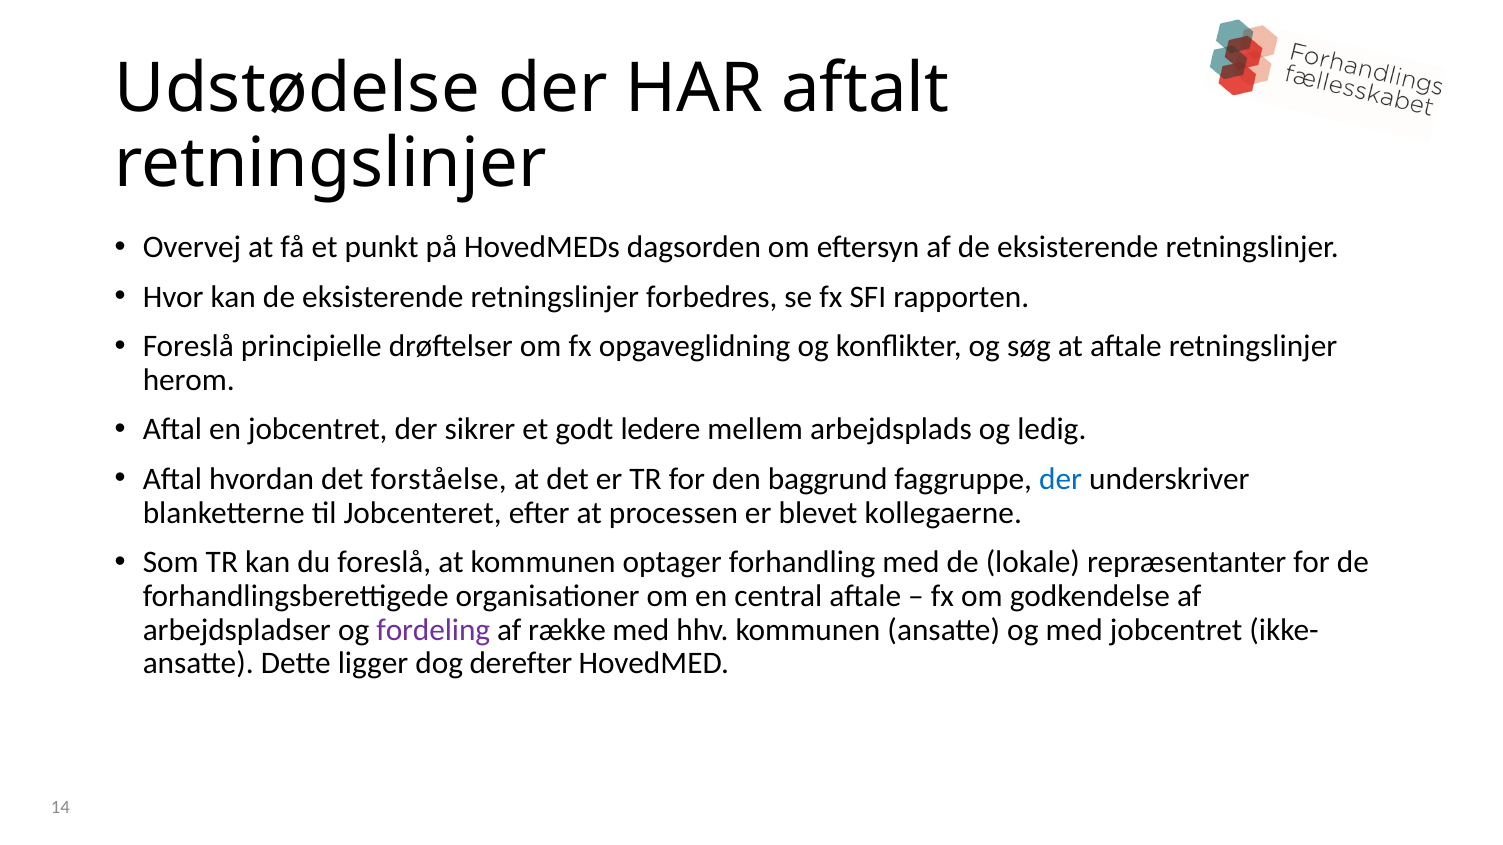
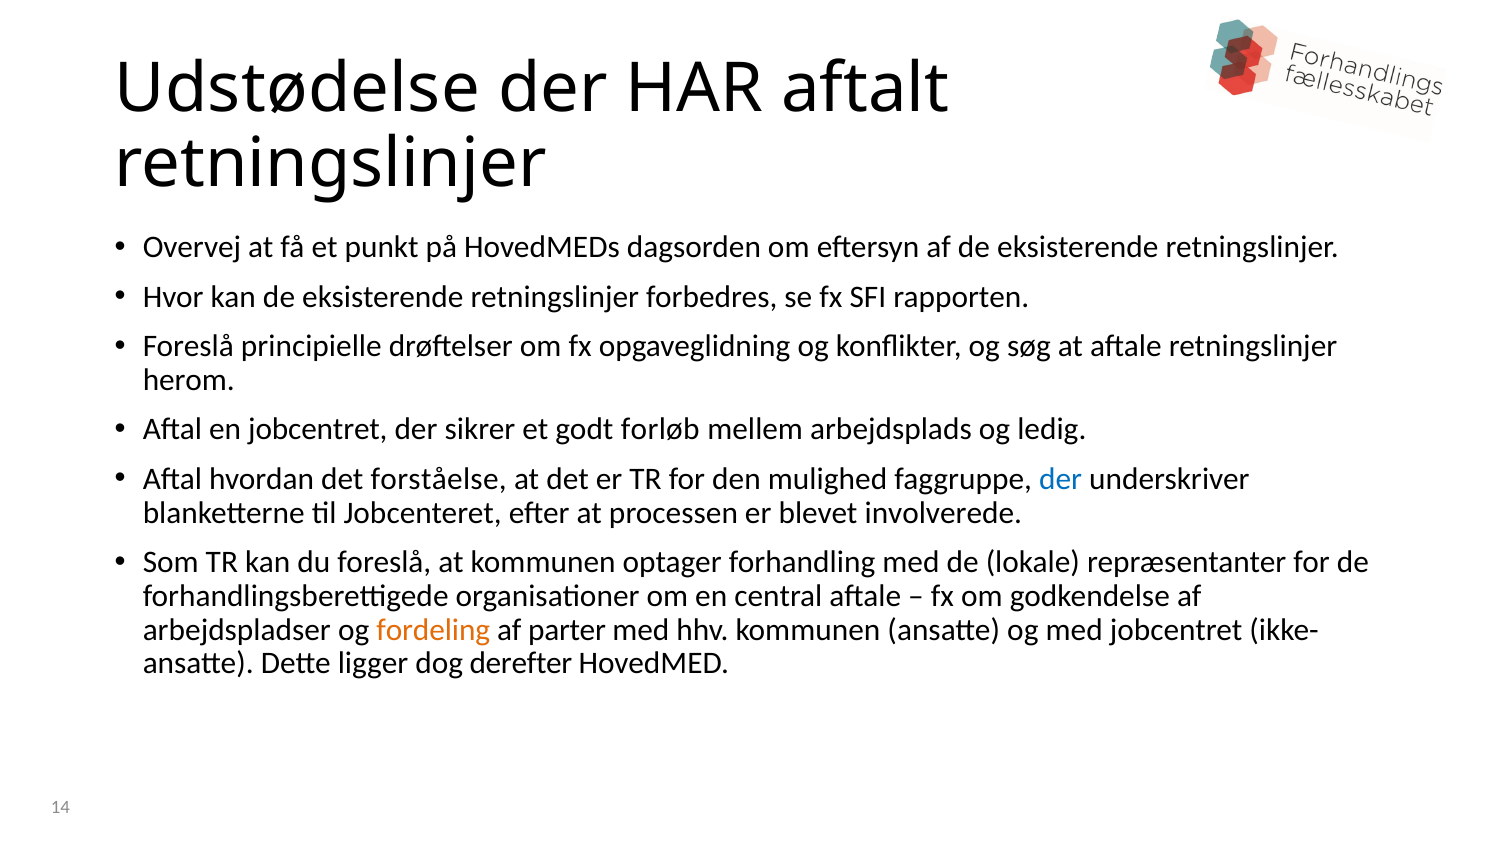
ledere: ledere -> forløb
baggrund: baggrund -> mulighed
kollegaerne: kollegaerne -> involverede
fordeling colour: purple -> orange
række: række -> parter
